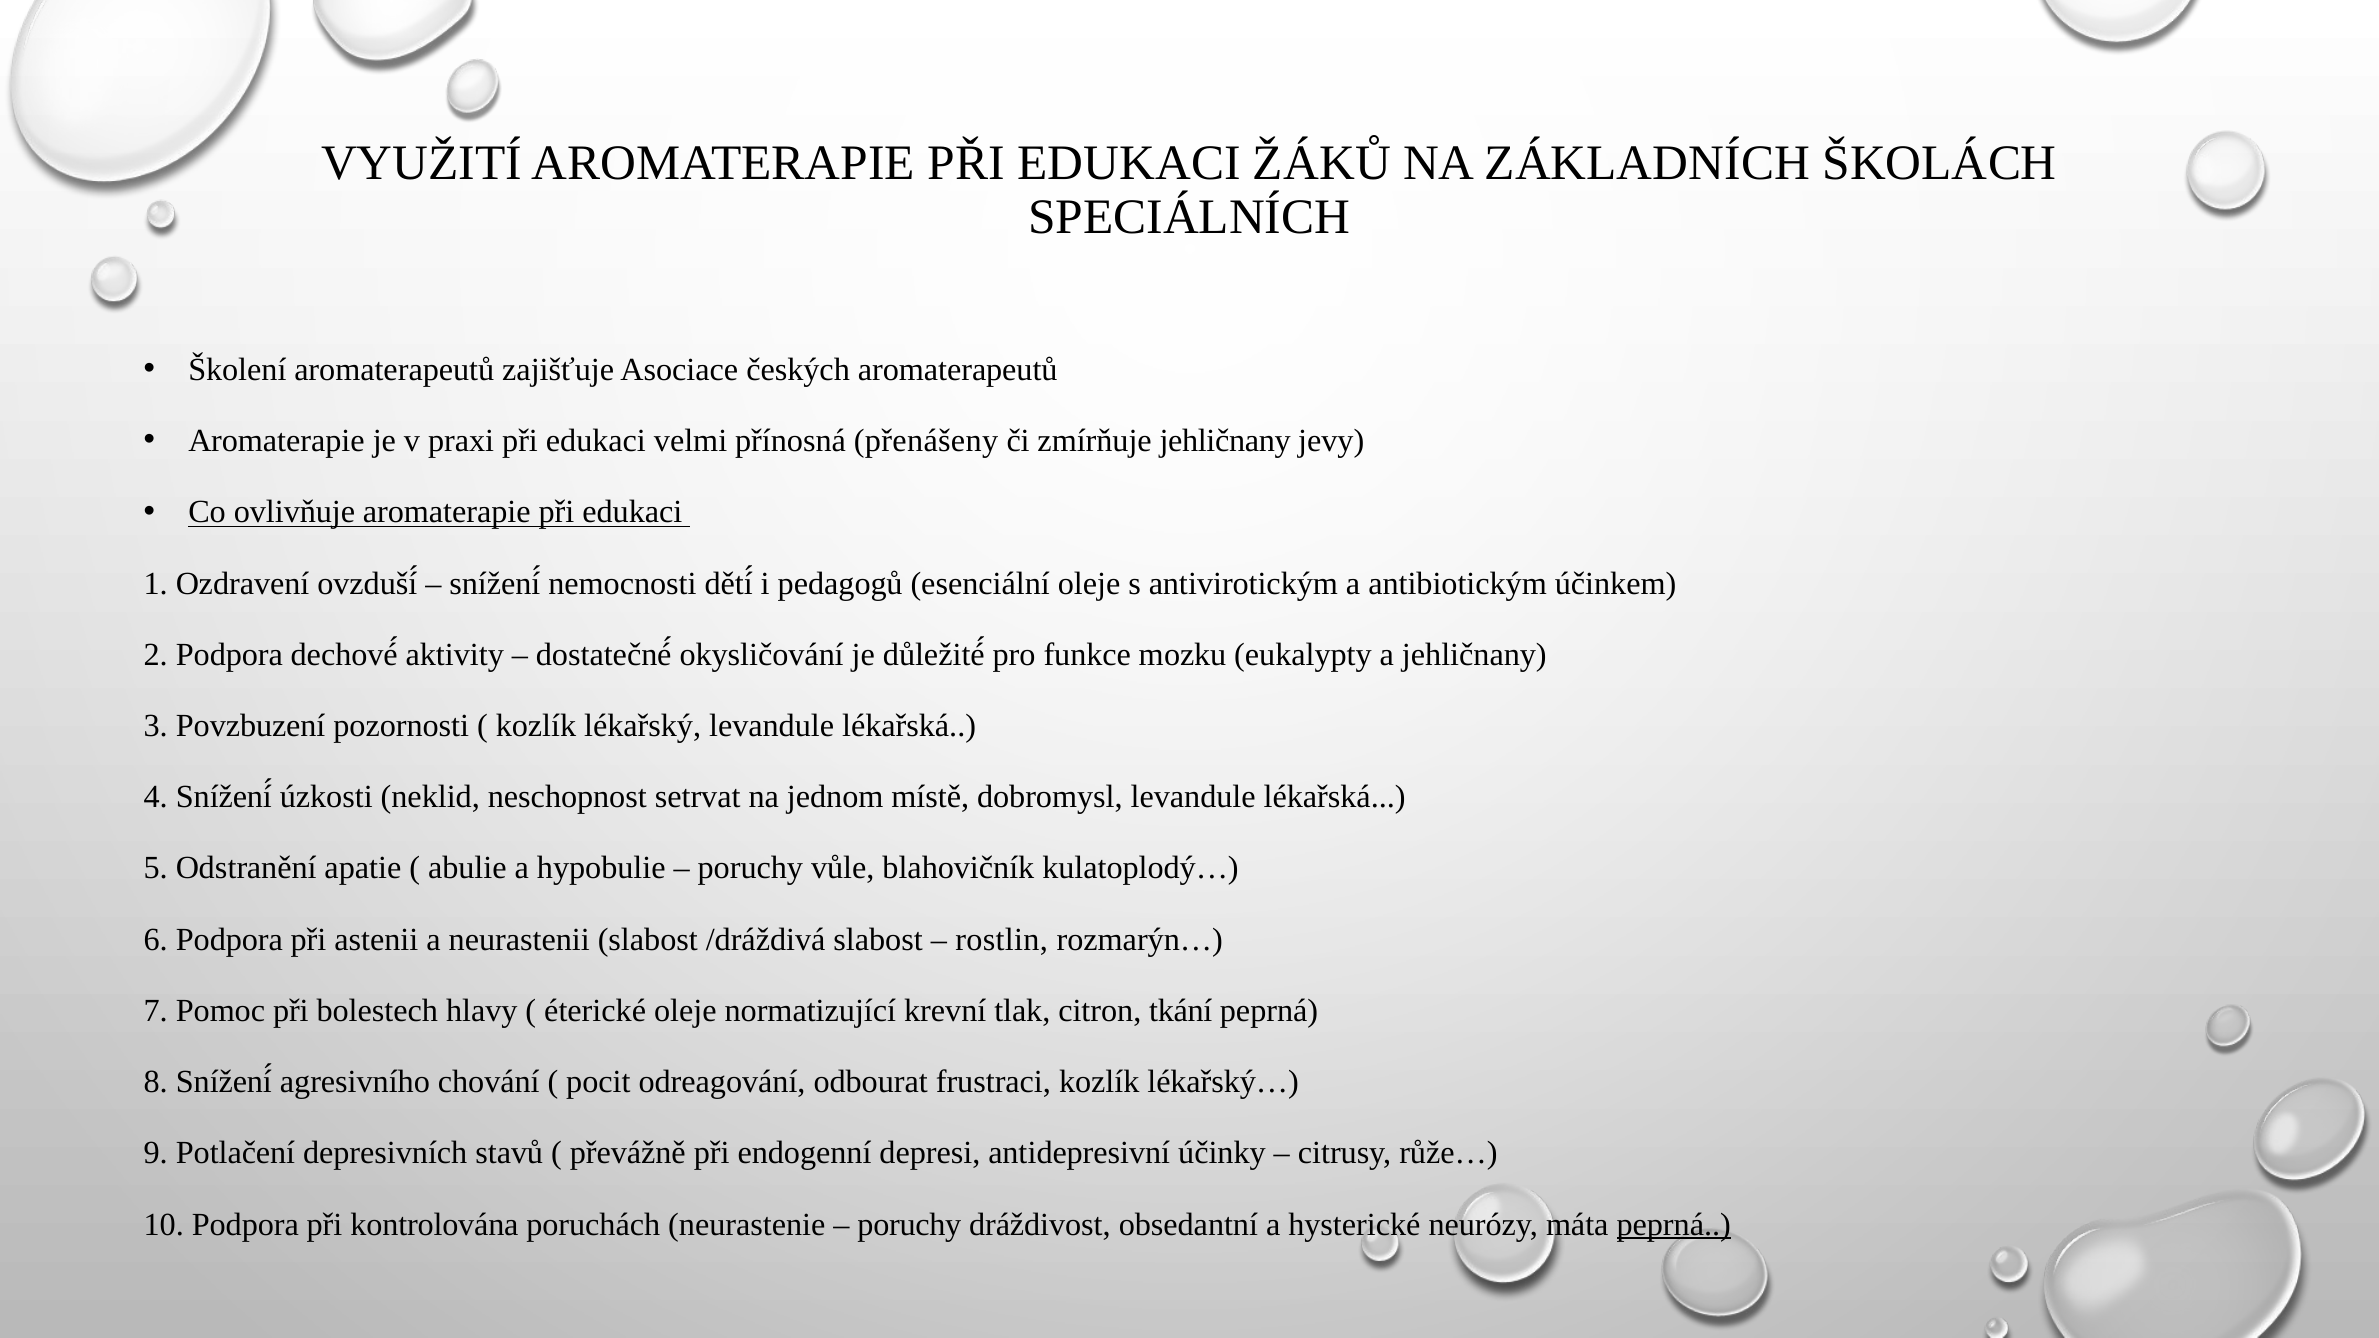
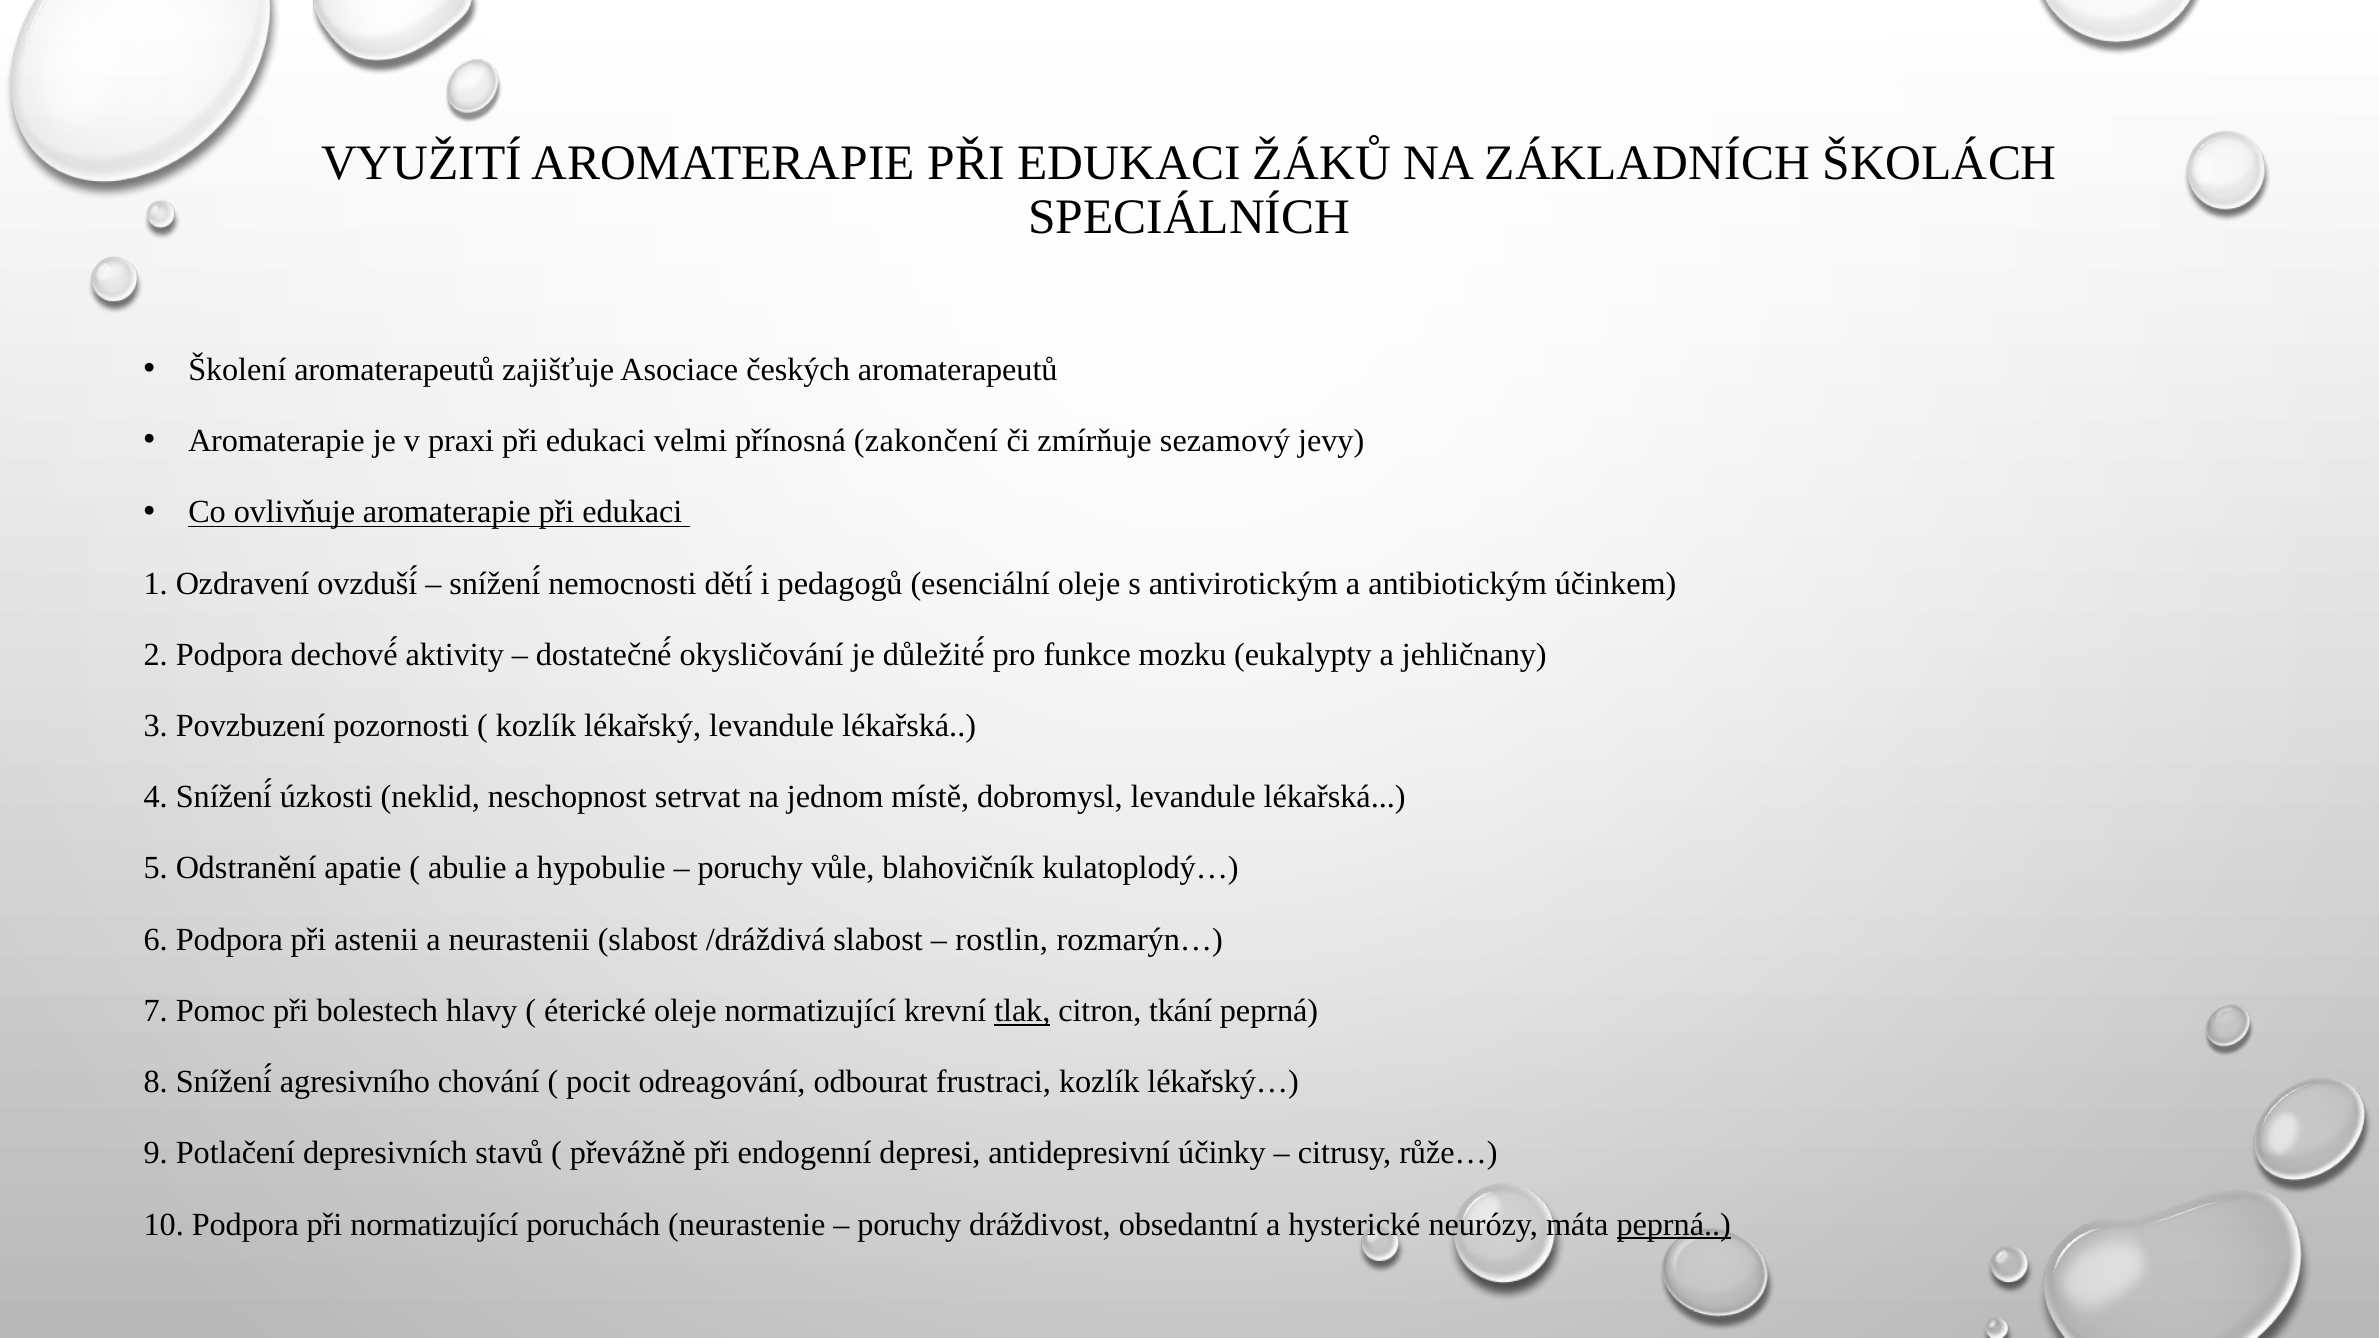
přenášeny: přenášeny -> zakončení
zmírňuje jehličnany: jehličnany -> sezamový
tlak underline: none -> present
při kontrolována: kontrolována -> normatizující
